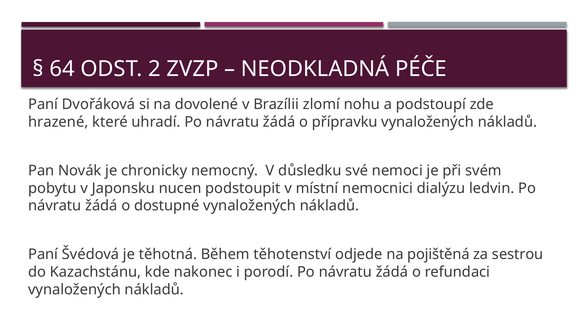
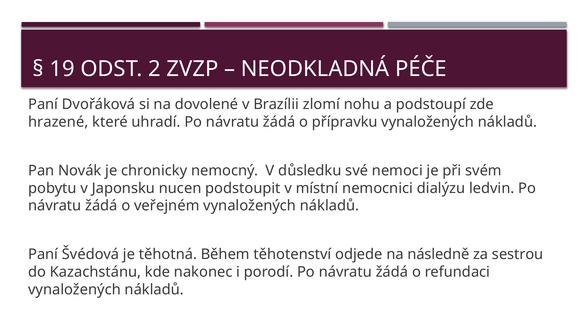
64: 64 -> 19
dostupné: dostupné -> veřejném
pojištěná: pojištěná -> následně
